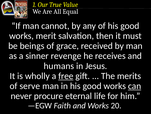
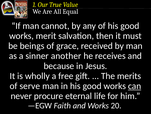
revenge: revenge -> another
humans: humans -> because
free underline: present -> none
